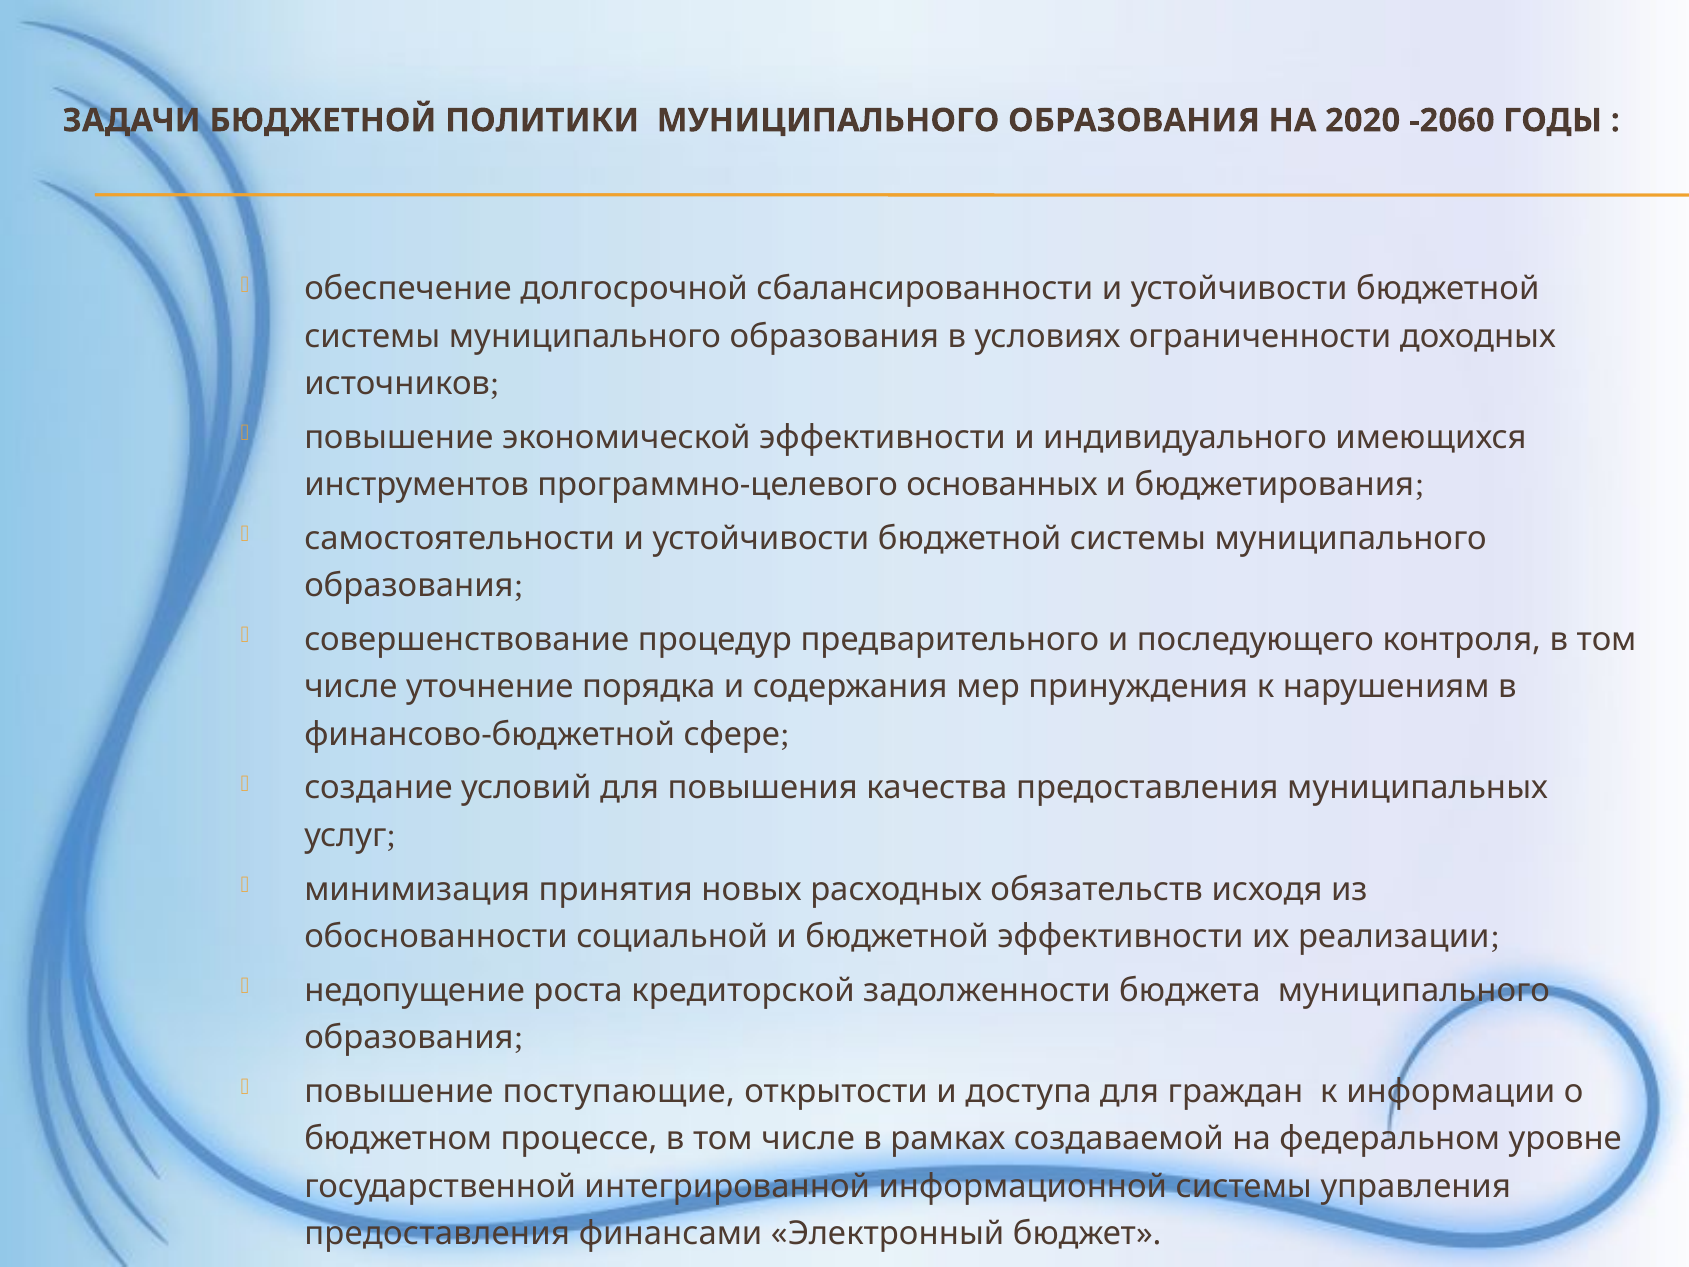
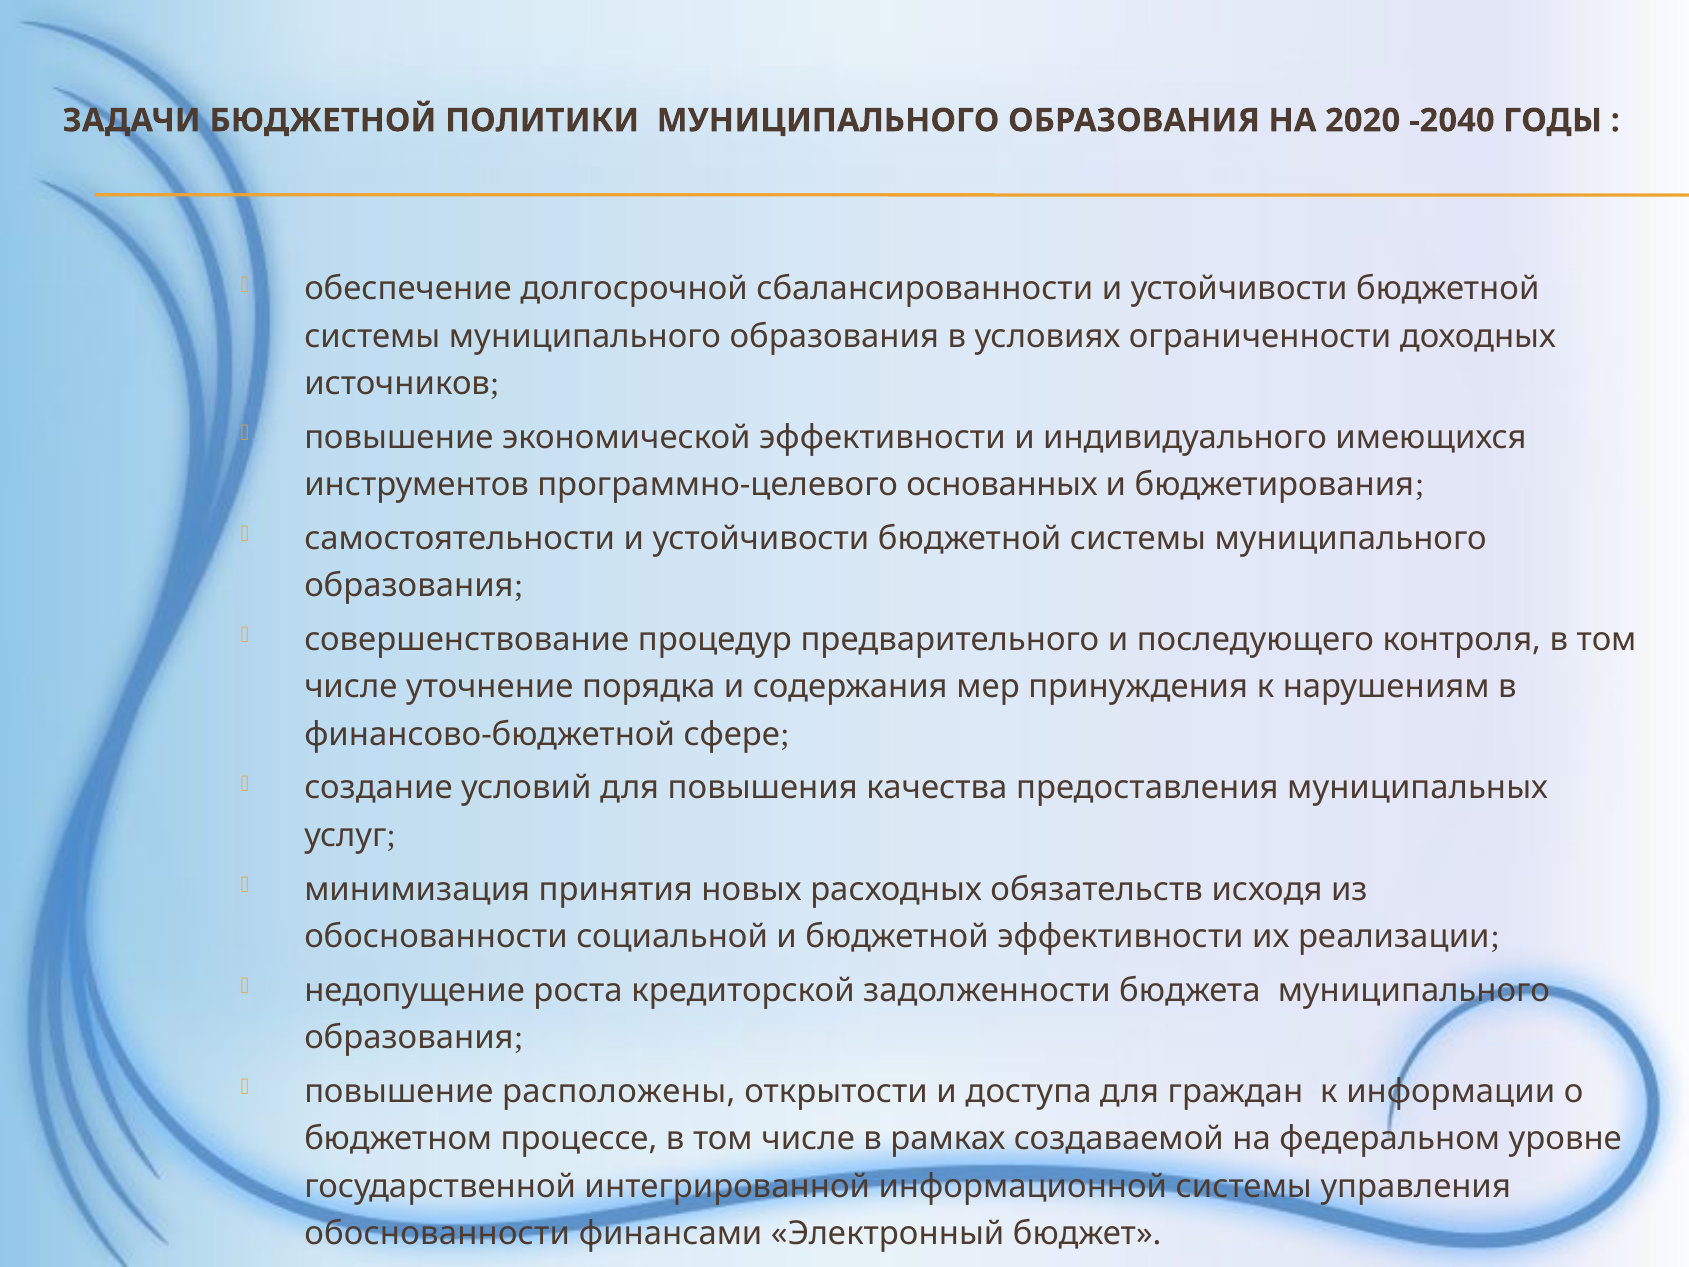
-2060: -2060 -> -2040
поступающие: поступающие -> расположены
предоставления at (437, 1233): предоставления -> обоснованности
